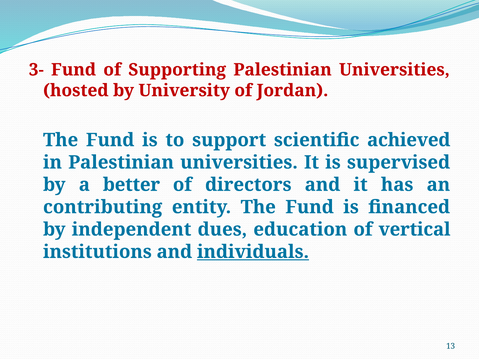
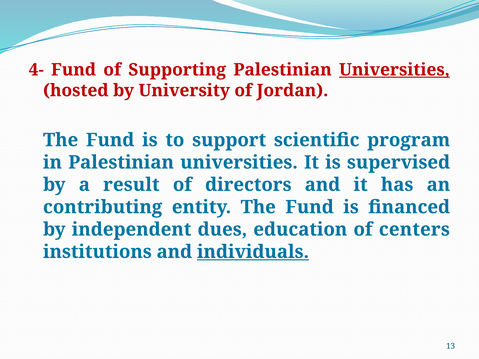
3-: 3- -> 4-
Universities at (394, 70) underline: none -> present
achieved: achieved -> program
better: better -> result
vertical: vertical -> centers
